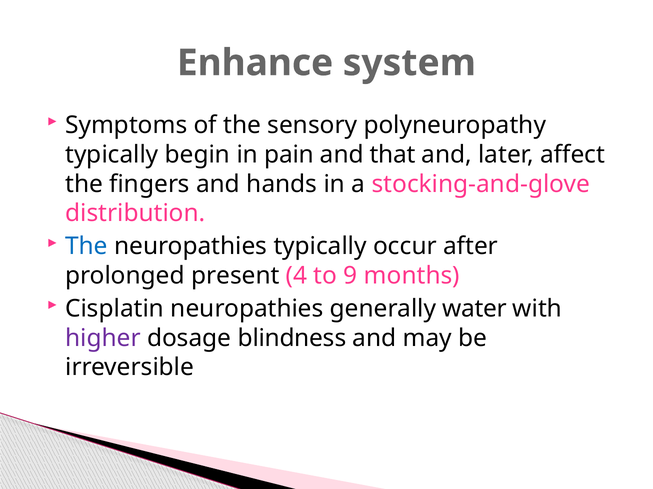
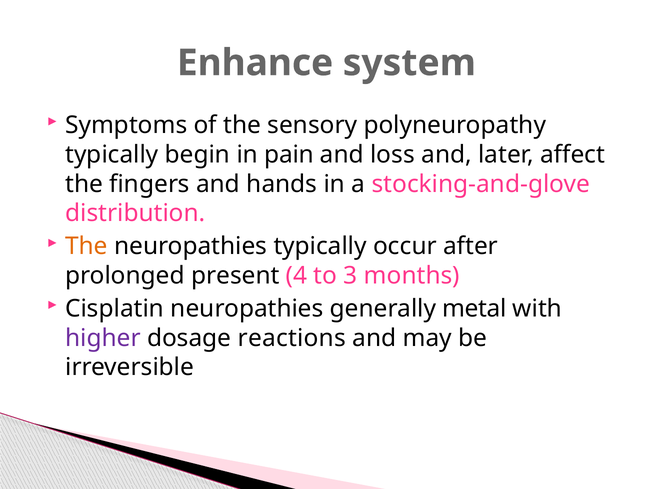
that: that -> loss
The at (86, 247) colour: blue -> orange
9: 9 -> 3
water: water -> metal
blindness: blindness -> reactions
